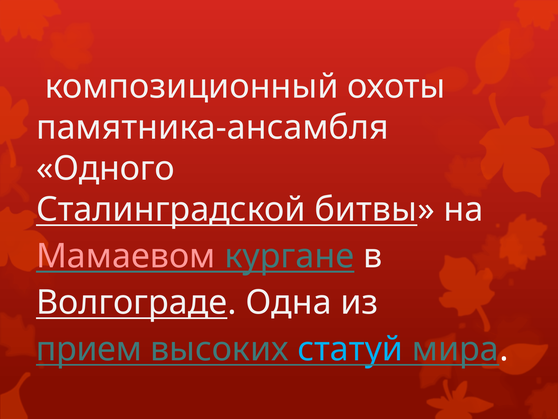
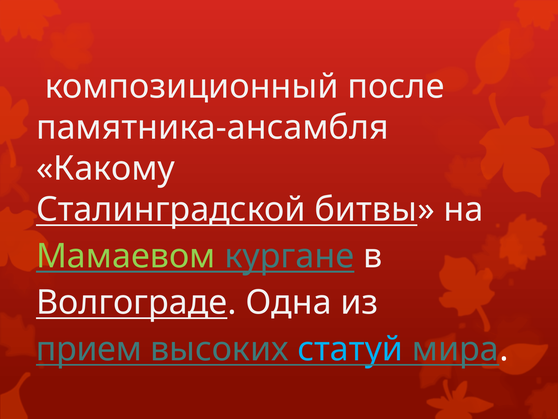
охоты: охоты -> после
Одного: Одного -> Какому
Мамаевом colour: pink -> light green
